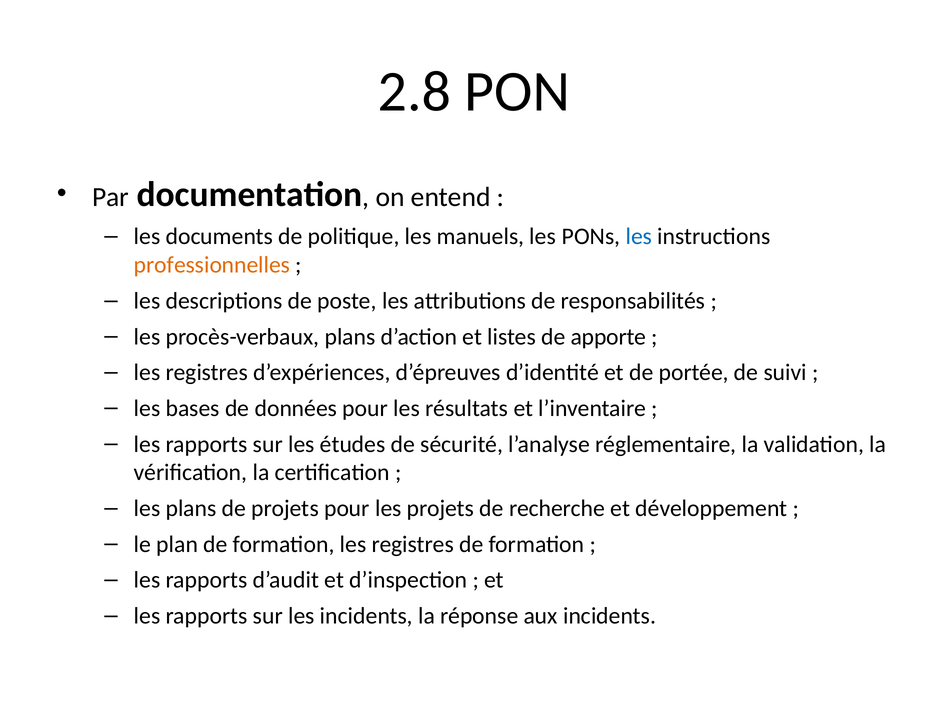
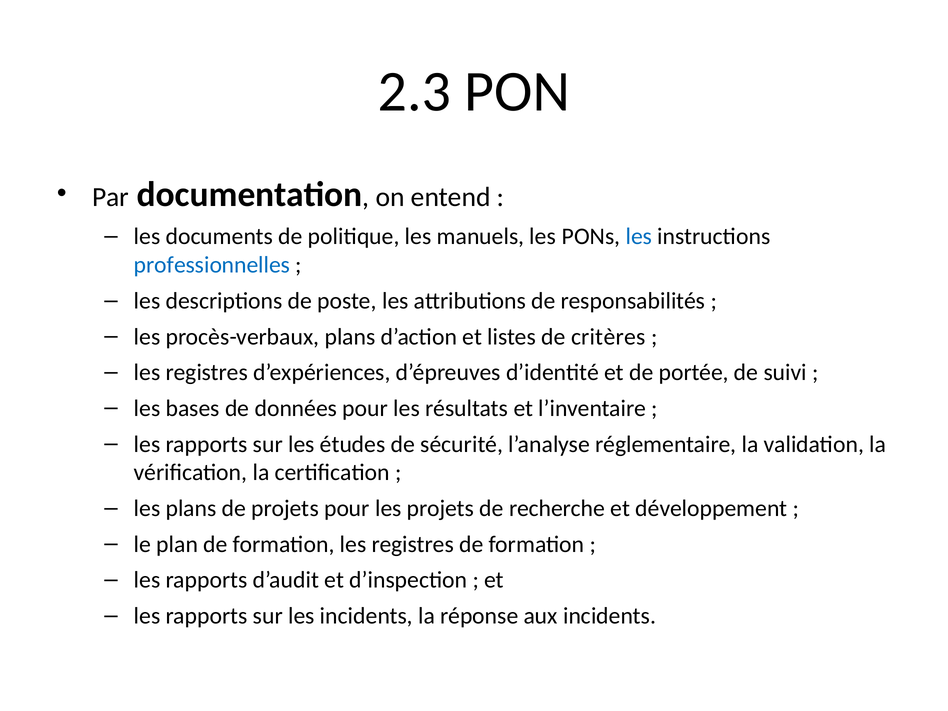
2.8: 2.8 -> 2.3
professionnelles colour: orange -> blue
apporte: apporte -> critères
